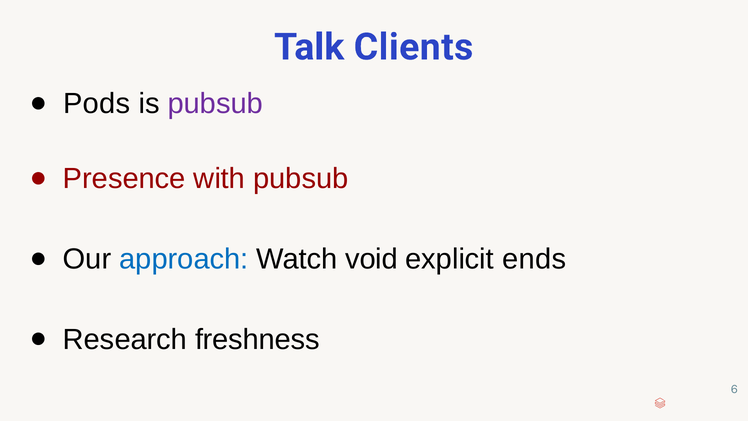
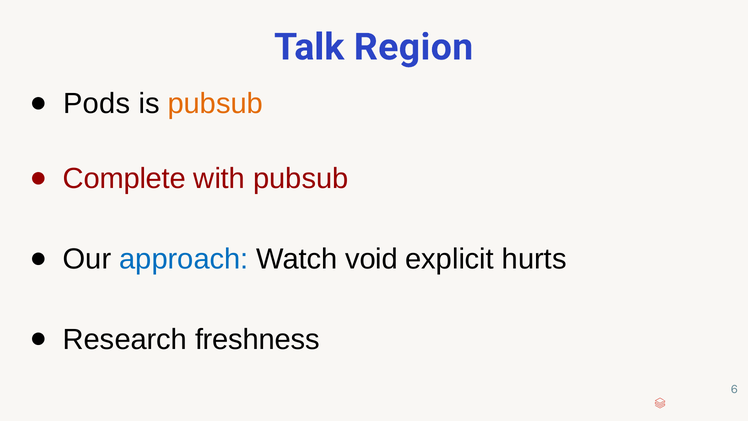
Clients: Clients -> Region
pubsub at (215, 104) colour: purple -> orange
Presence: Presence -> Complete
ends: ends -> hurts
